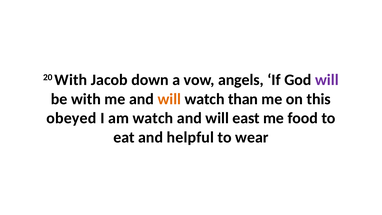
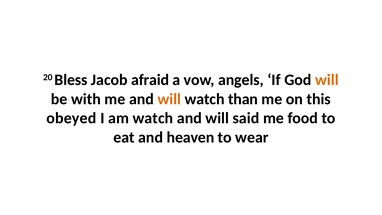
20 With: With -> Bless
down: down -> afraid
will at (327, 80) colour: purple -> orange
east: east -> said
helpful: helpful -> heaven
